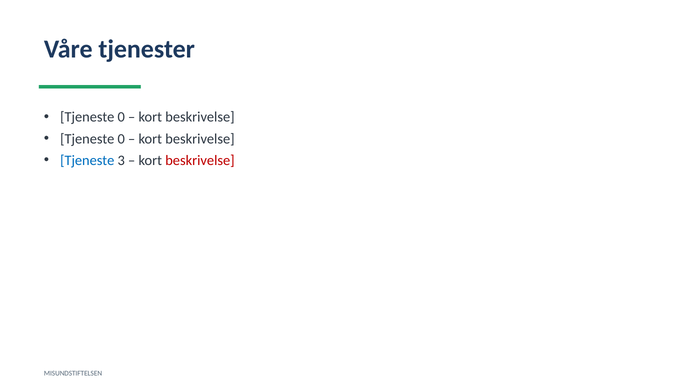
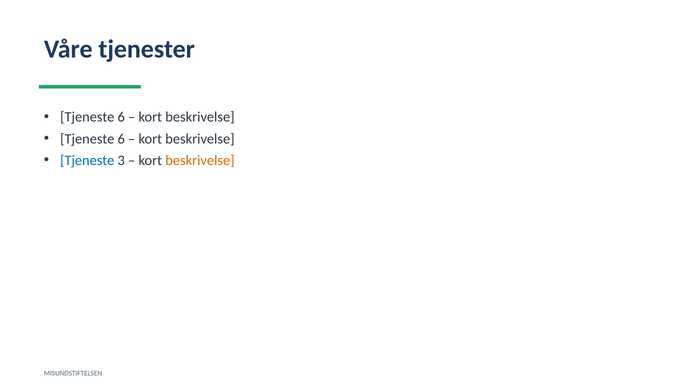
0 at (121, 117): 0 -> 6
0 at (121, 139): 0 -> 6
beskrivelse at (200, 160) colour: red -> orange
